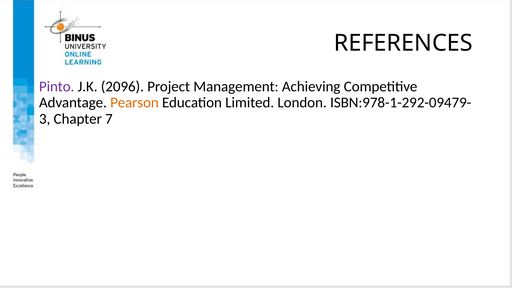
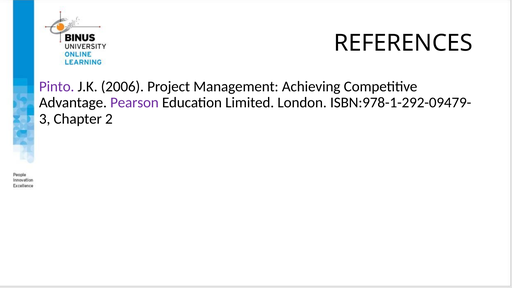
2096: 2096 -> 2006
Pearson colour: orange -> purple
7: 7 -> 2
